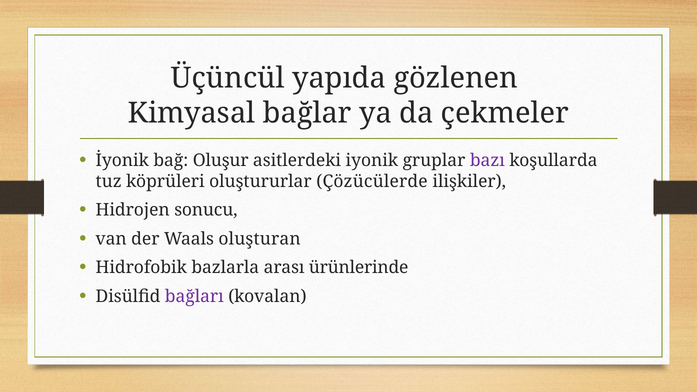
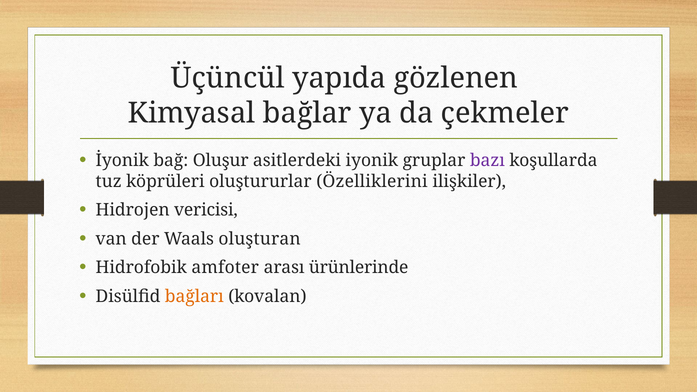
Çözücülerde: Çözücülerde -> Özelliklerini
sonucu: sonucu -> vericisi
bazlarla: bazlarla -> amfoter
bağları colour: purple -> orange
